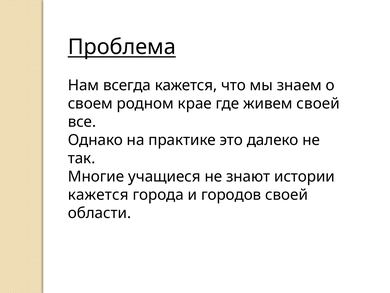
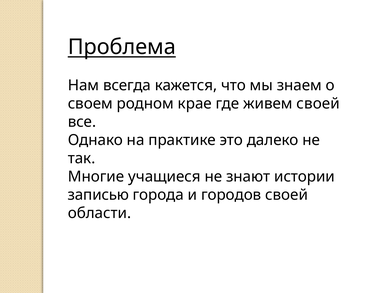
кажется at (98, 194): кажется -> записью
